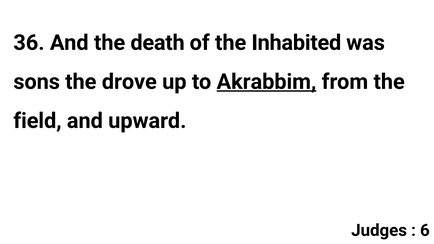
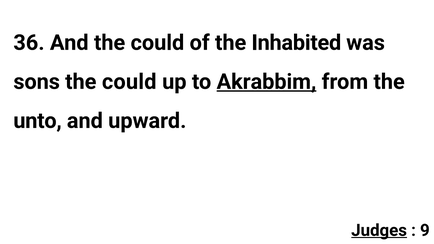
And the death: death -> could
drove at (129, 82): drove -> could
field: field -> unto
Judges underline: none -> present
6: 6 -> 9
